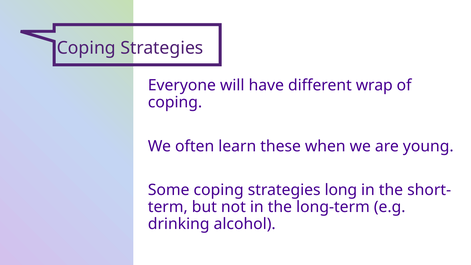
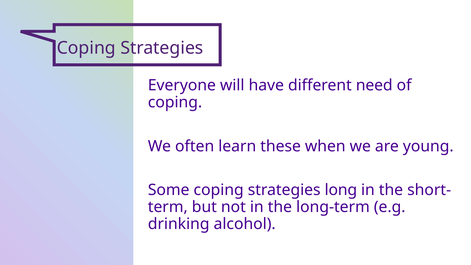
wrap: wrap -> need
